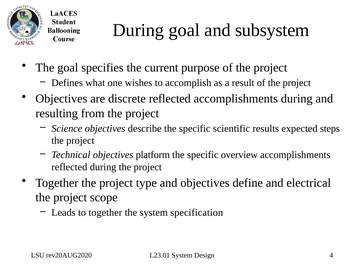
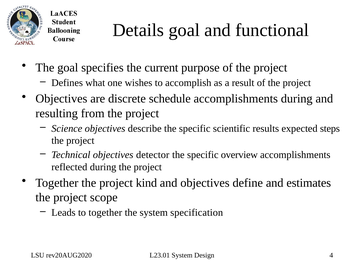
During at (138, 30): During -> Details
subsystem: subsystem -> functional
discrete reflected: reflected -> schedule
platform: platform -> detector
type: type -> kind
electrical: electrical -> estimates
